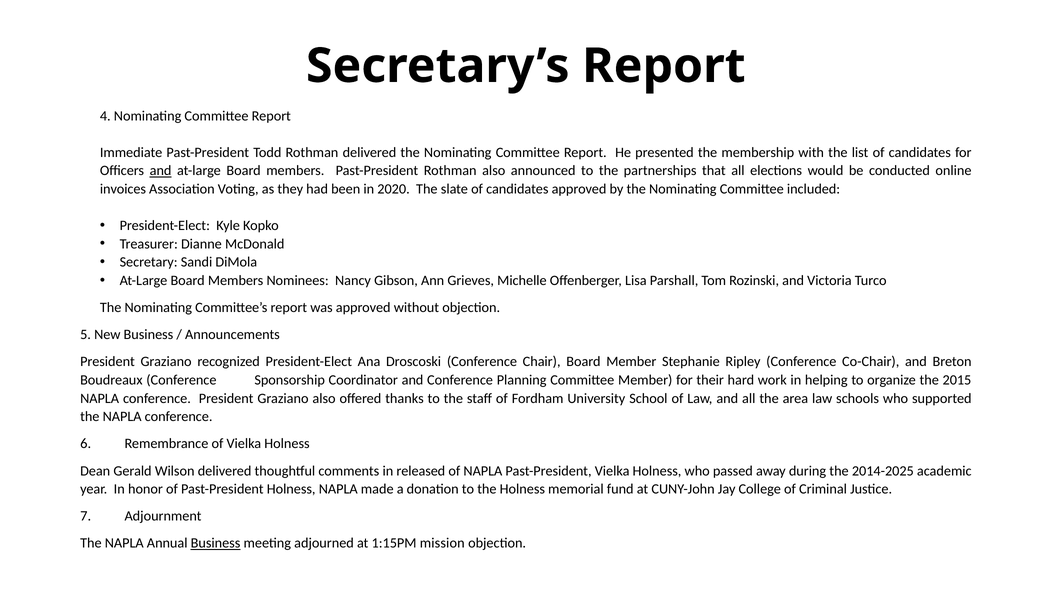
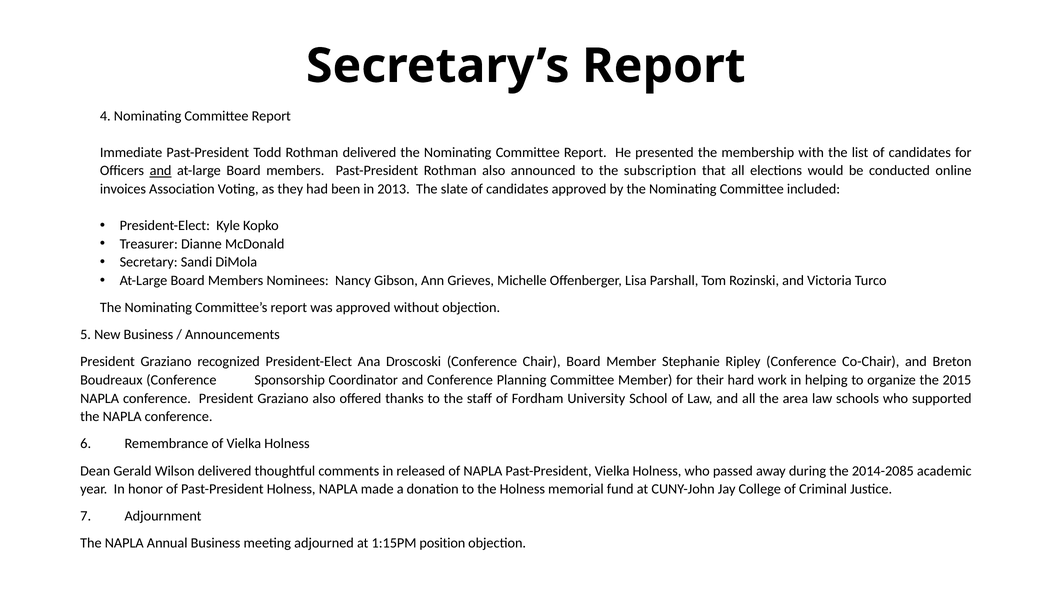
partnerships: partnerships -> subscription
2020: 2020 -> 2013
2014-2025: 2014-2025 -> 2014-2085
Business at (216, 543) underline: present -> none
mission: mission -> position
